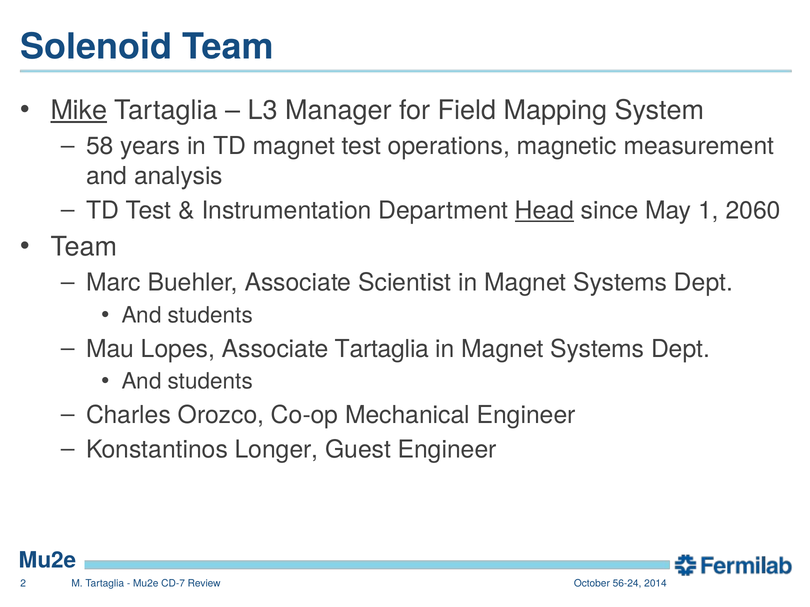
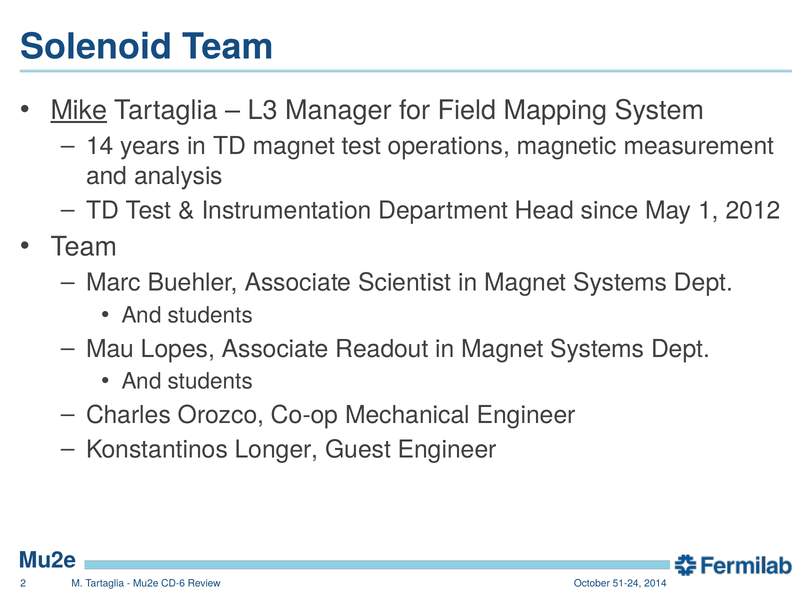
58: 58 -> 14
Head underline: present -> none
2060: 2060 -> 2012
Associate Tartaglia: Tartaglia -> Readout
CD-7: CD-7 -> CD-6
56-24: 56-24 -> 51-24
